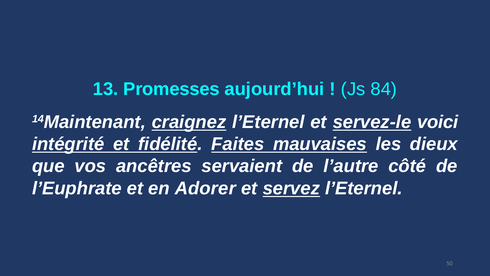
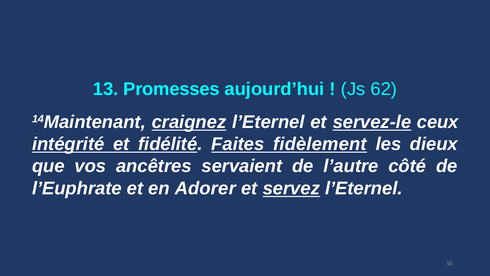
84: 84 -> 62
voici: voici -> ceux
mauvaises: mauvaises -> fidèlement
